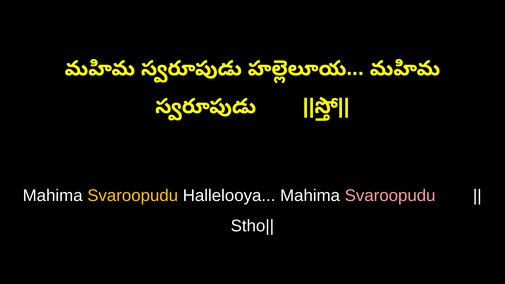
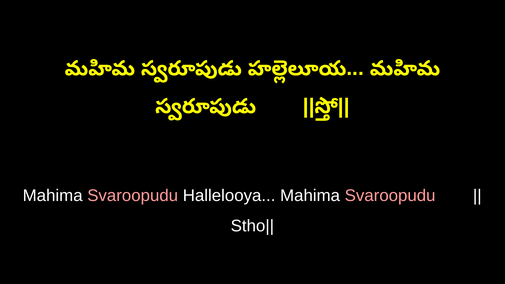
Svaroopudu at (133, 196) colour: yellow -> pink
